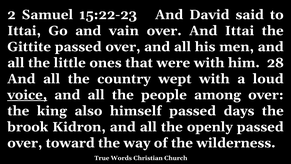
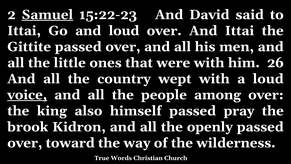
Samuel underline: none -> present
and vain: vain -> loud
28: 28 -> 26
days: days -> pray
